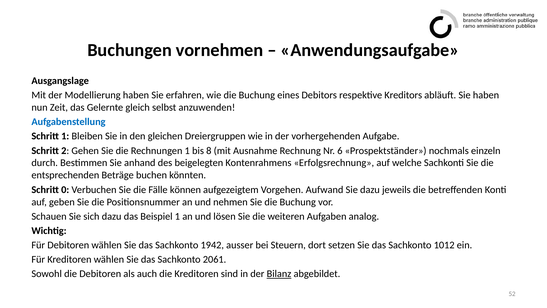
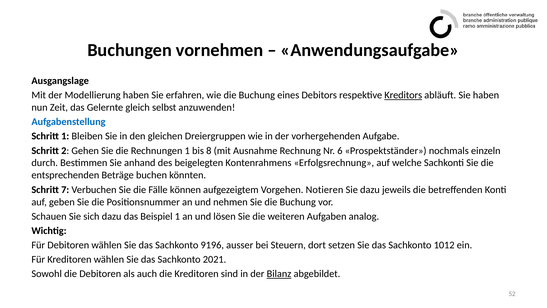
Kreditors underline: none -> present
0: 0 -> 7
Aufwand: Aufwand -> Notieren
1942: 1942 -> 9196
2061: 2061 -> 2021
